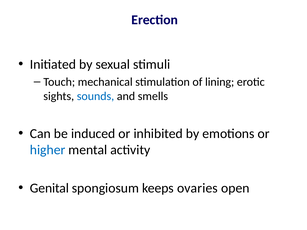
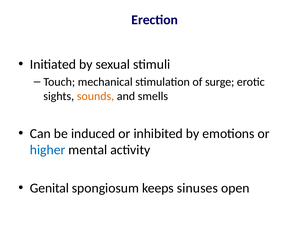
lining: lining -> surge
sounds colour: blue -> orange
ovaries: ovaries -> sinuses
